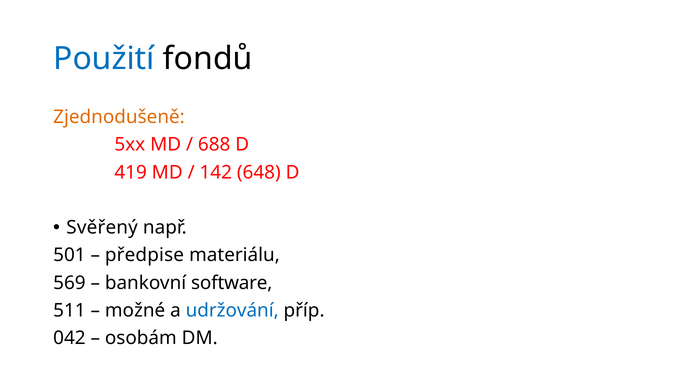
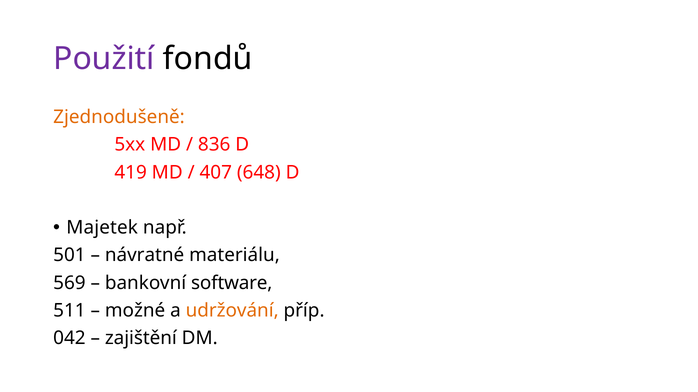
Použití colour: blue -> purple
688: 688 -> 836
142: 142 -> 407
Svěřený: Svěřený -> Majetek
předpise: předpise -> návratné
udržování colour: blue -> orange
osobám: osobám -> zajištění
